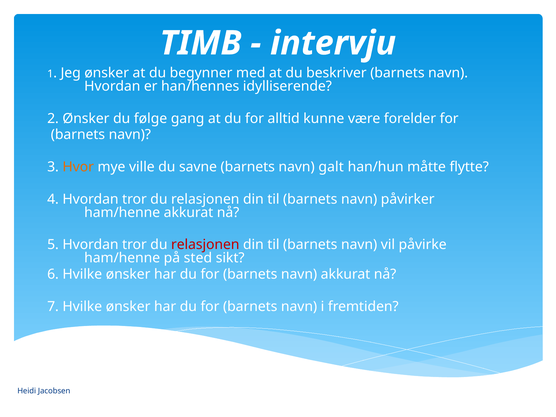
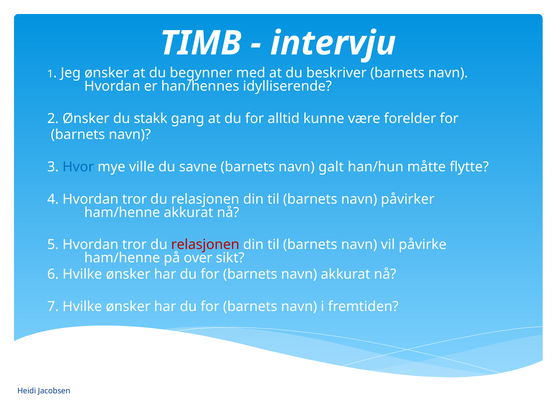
følge: følge -> stakk
Hvor colour: orange -> blue
sted: sted -> over
